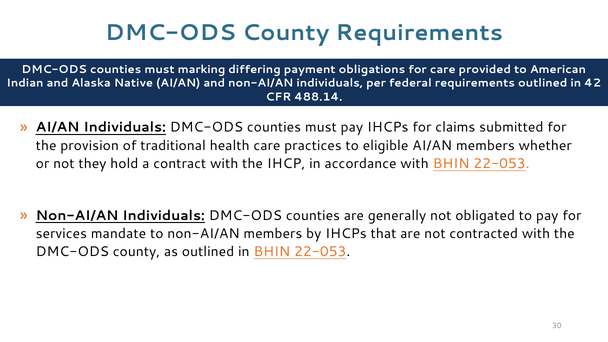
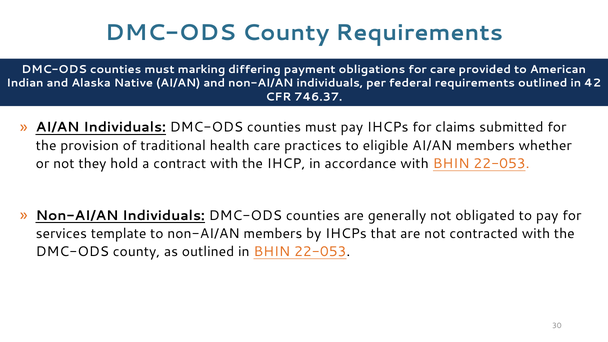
488.14: 488.14 -> 746.37
mandate: mandate -> template
